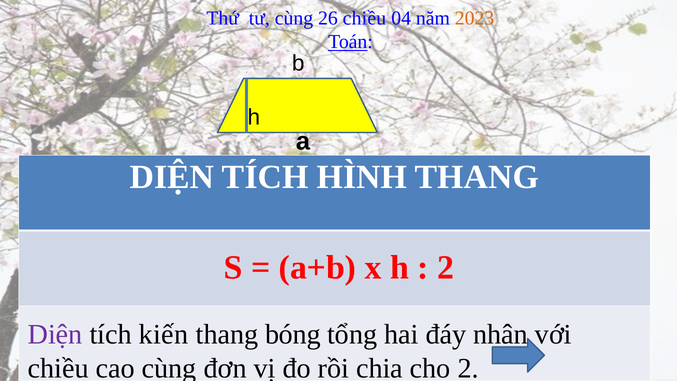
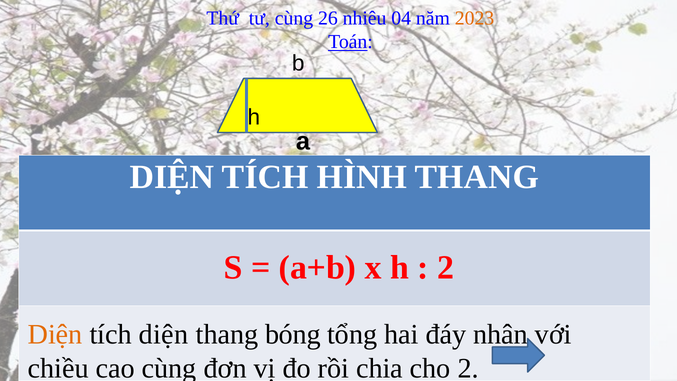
26 chiều: chiều -> nhiêu
Diện at (55, 334) colour: purple -> orange
tích kiến: kiến -> diện
